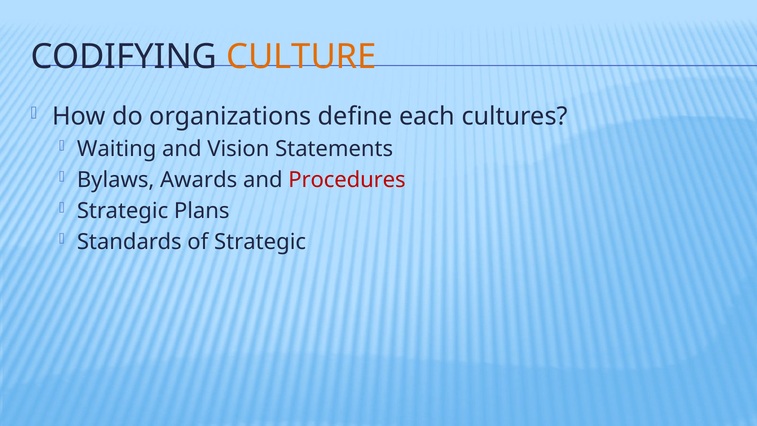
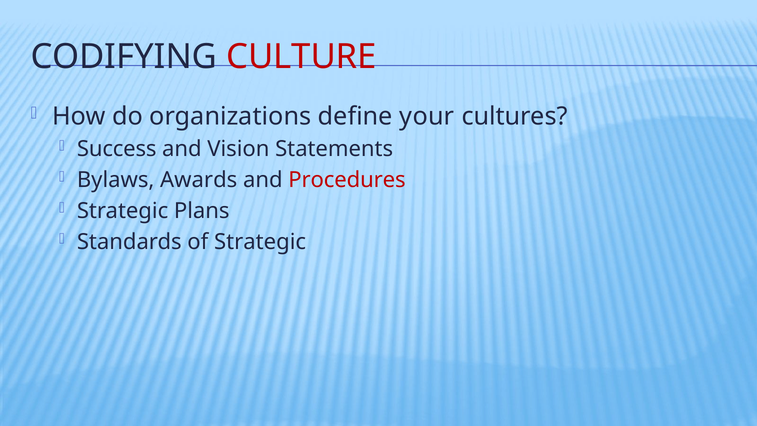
CULTURE colour: orange -> red
each: each -> your
Waiting: Waiting -> Success
